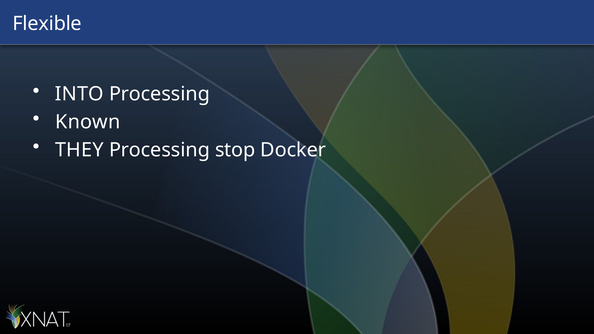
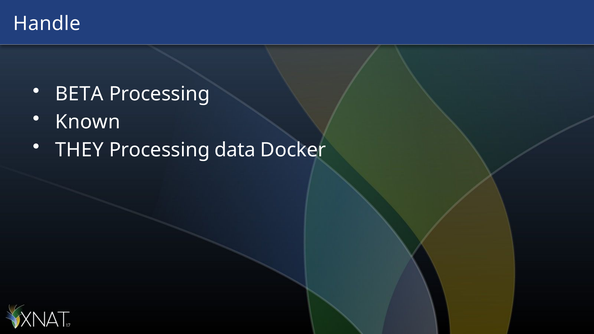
Flexible: Flexible -> Handle
INTO: INTO -> BETA
stop: stop -> data
